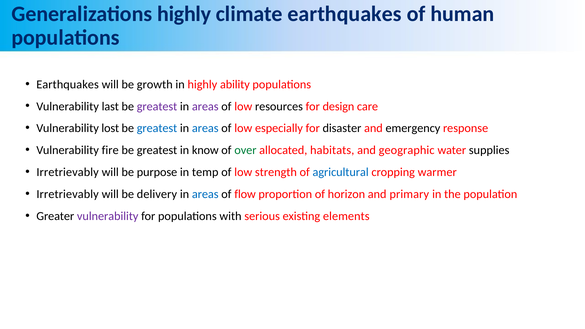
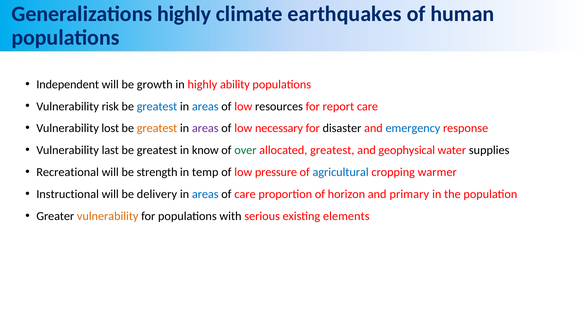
Earthquakes at (68, 84): Earthquakes -> Independent
last: last -> risk
greatest at (157, 106) colour: purple -> blue
areas at (205, 106) colour: purple -> blue
design: design -> report
greatest at (157, 128) colour: blue -> orange
areas at (205, 128) colour: blue -> purple
especially: especially -> necessary
emergency colour: black -> blue
fire: fire -> last
allocated habitats: habitats -> greatest
geographic: geographic -> geophysical
Irretrievably at (68, 172): Irretrievably -> Recreational
purpose: purpose -> strength
strength: strength -> pressure
Irretrievably at (68, 194): Irretrievably -> Instructional
of flow: flow -> care
vulnerability at (108, 216) colour: purple -> orange
